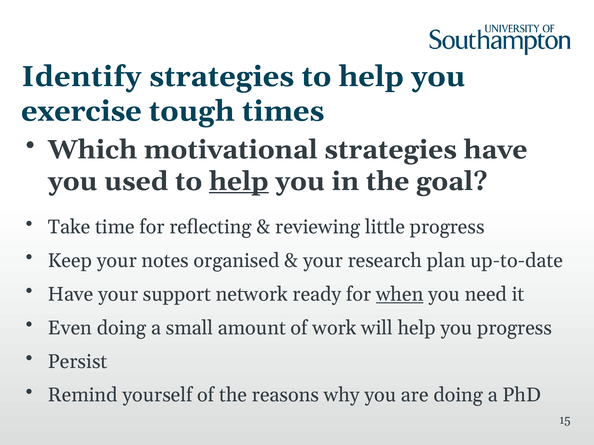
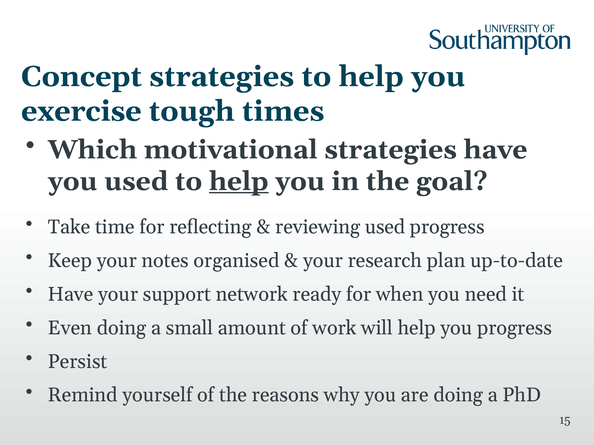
Identify: Identify -> Concept
reviewing little: little -> used
when underline: present -> none
